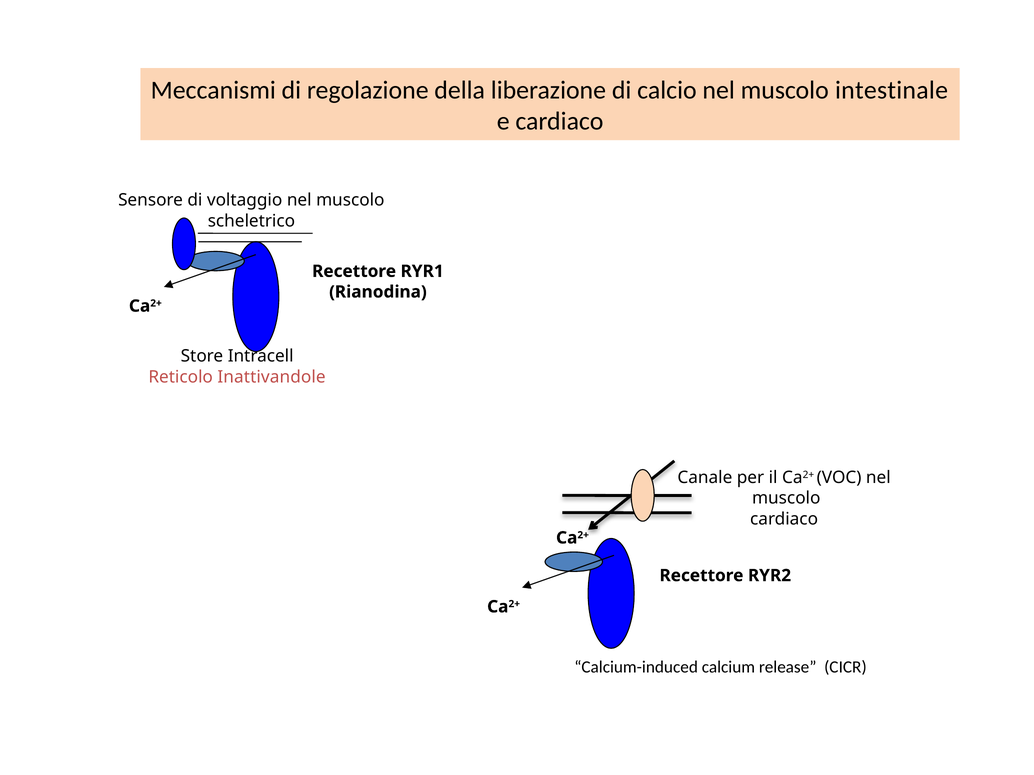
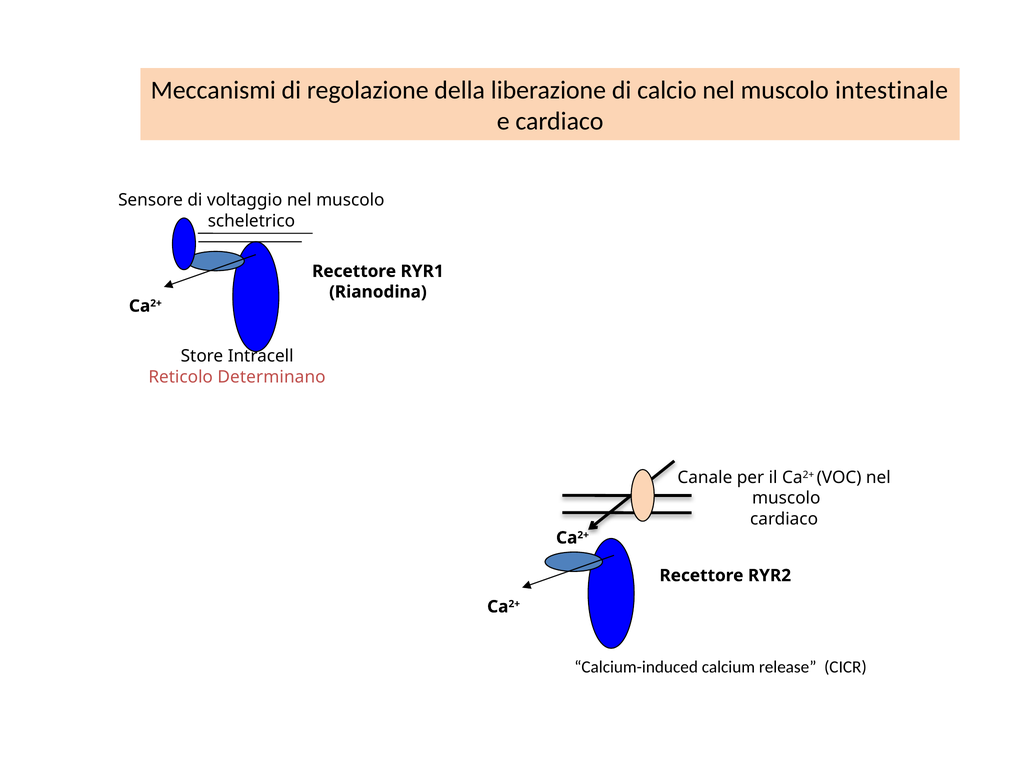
Inattivandole: Inattivandole -> Determinano
